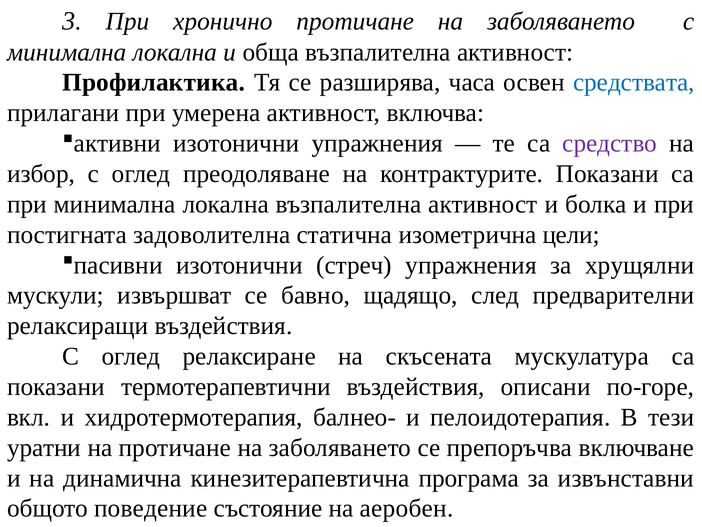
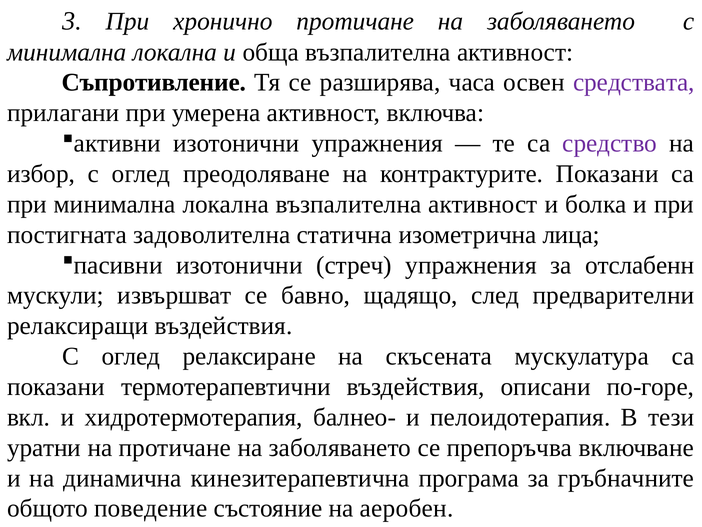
Профилактика: Профилактика -> Съпротивление
средствата colour: blue -> purple
цели: цели -> лица
хрущялни: хрущялни -> отслабенн
извънставни: извънставни -> гръбначните
